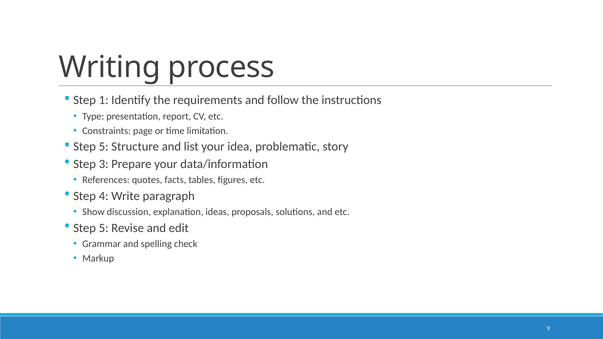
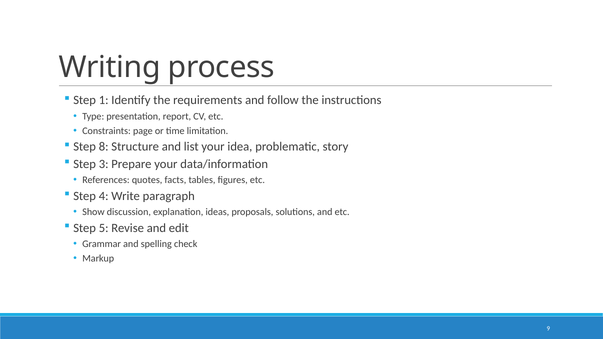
5 at (104, 147): 5 -> 8
